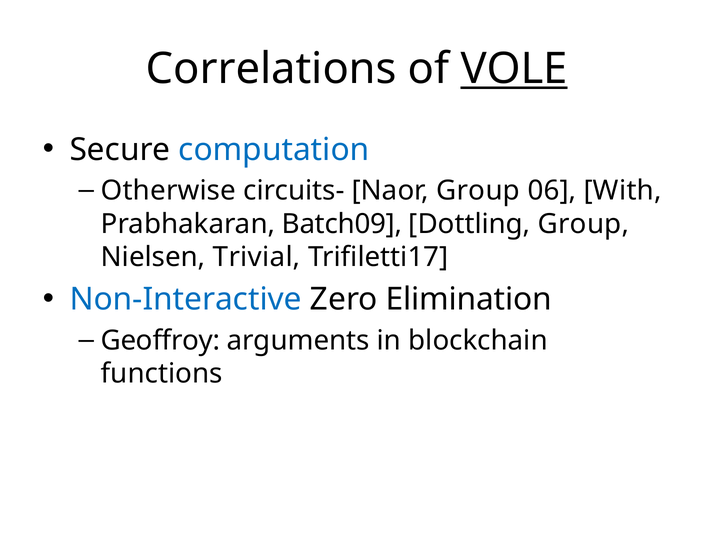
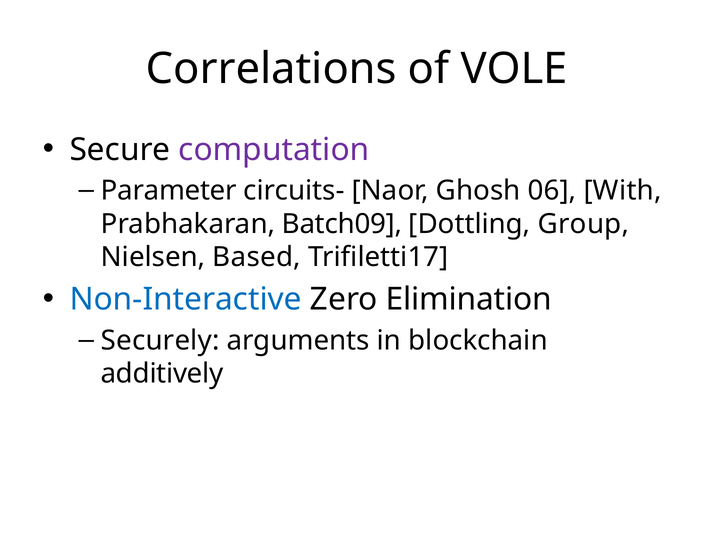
VOLE underline: present -> none
computation colour: blue -> purple
Otherwise: Otherwise -> Parameter
Naor Group: Group -> Ghosh
Trivial: Trivial -> Based
Geoffroy: Geoffroy -> Securely
functions: functions -> additively
